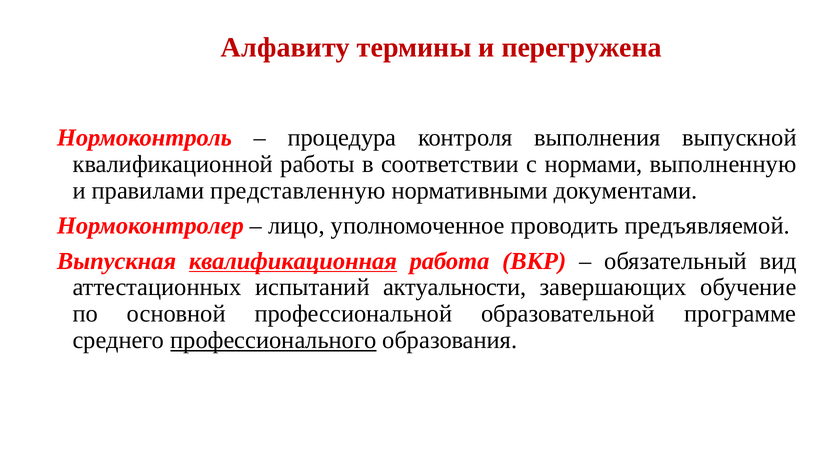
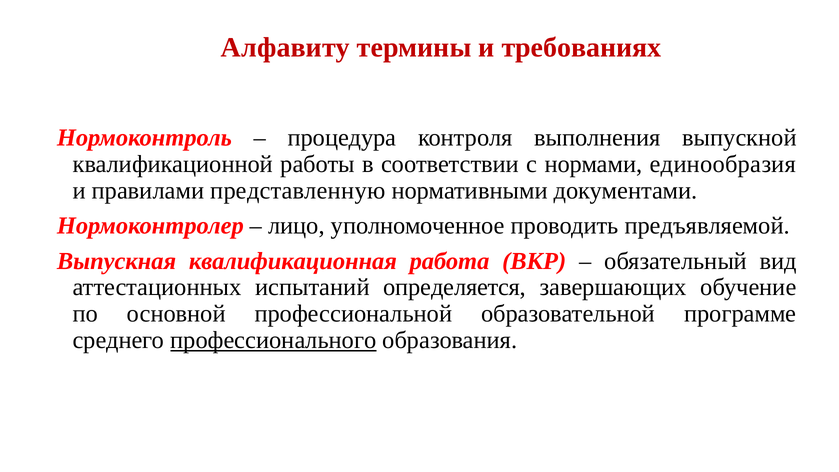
перегружена: перегружена -> требованиях
выполненную: выполненную -> единообразия
квалификационная underline: present -> none
актуальности: актуальности -> определяется
